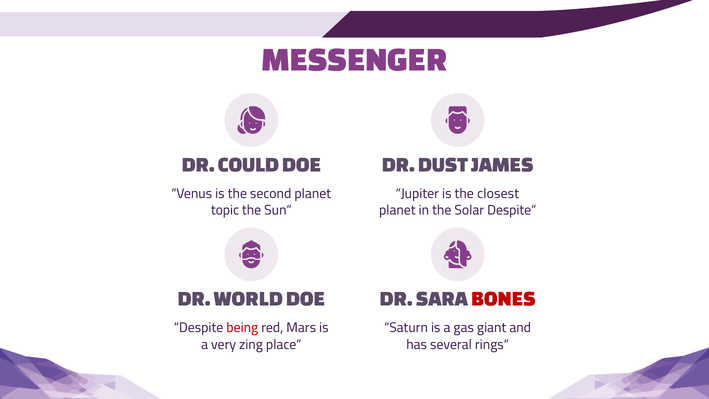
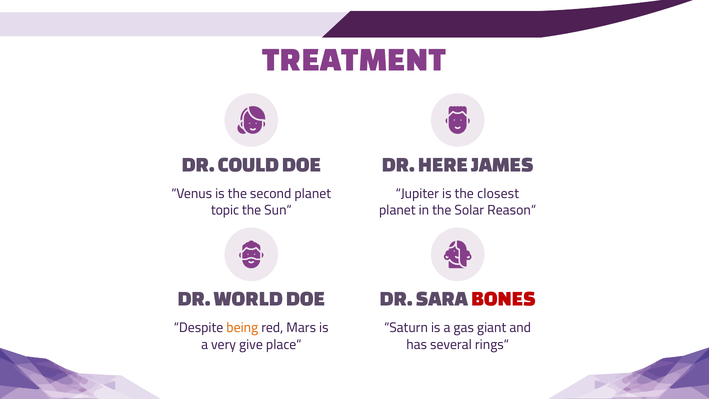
MESSENGER: MESSENGER -> TREATMENT
DUST: DUST -> HERE
Despite“: Despite“ -> Reason“
being colour: red -> orange
zing: zing -> give
